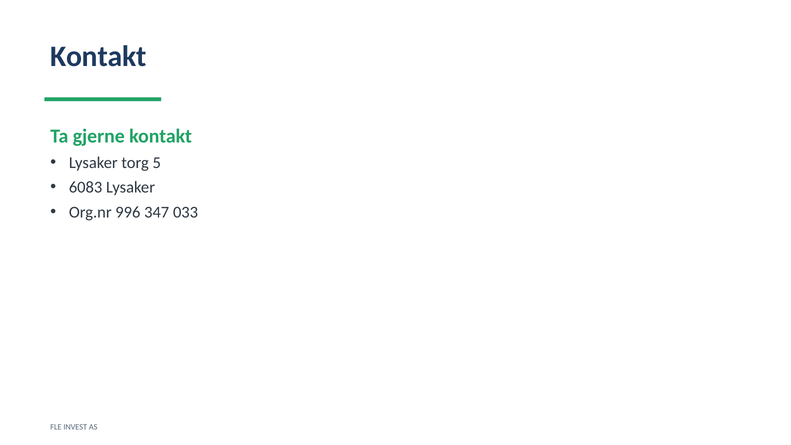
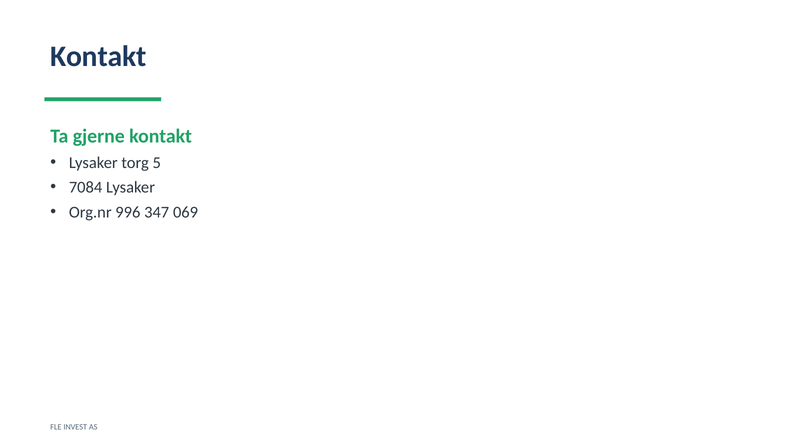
6083: 6083 -> 7084
033: 033 -> 069
